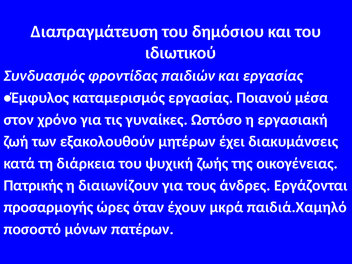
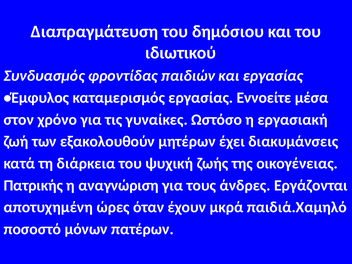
Ποιανού: Ποιανού -> Εννοείτε
διαιωνίζουν: διαιωνίζουν -> αναγνώριση
προσαρμογής: προσαρμογής -> αποτυχημένη
